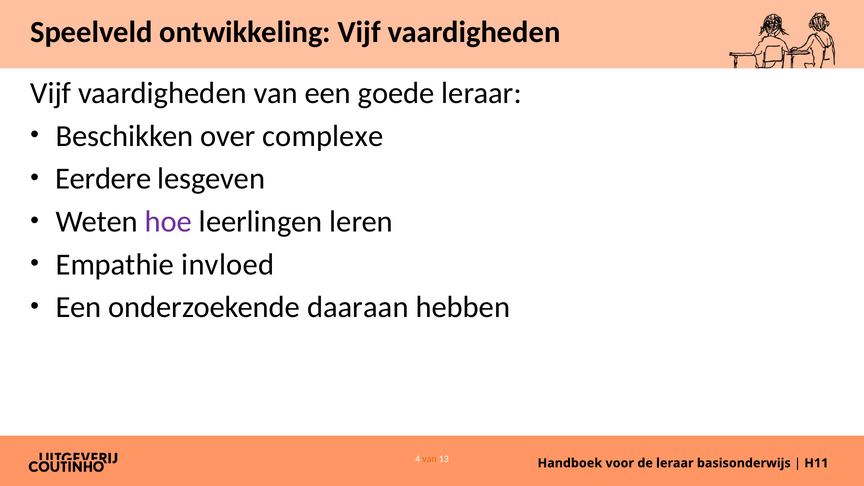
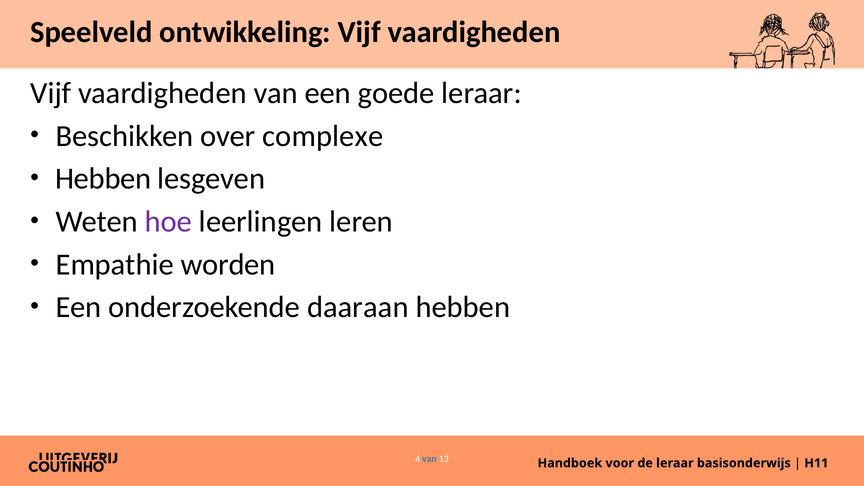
Eerdere at (103, 179): Eerdere -> Hebben
invloed: invloed -> worden
van at (429, 459) colour: orange -> blue
